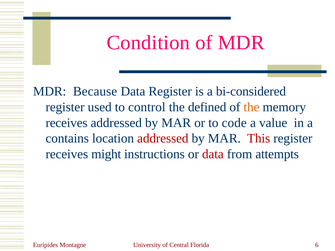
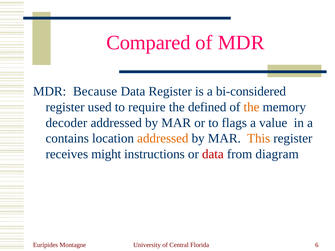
Condition: Condition -> Compared
control: control -> require
receives at (67, 123): receives -> decoder
code: code -> flags
addressed at (163, 138) colour: red -> orange
This colour: red -> orange
attempts: attempts -> diagram
